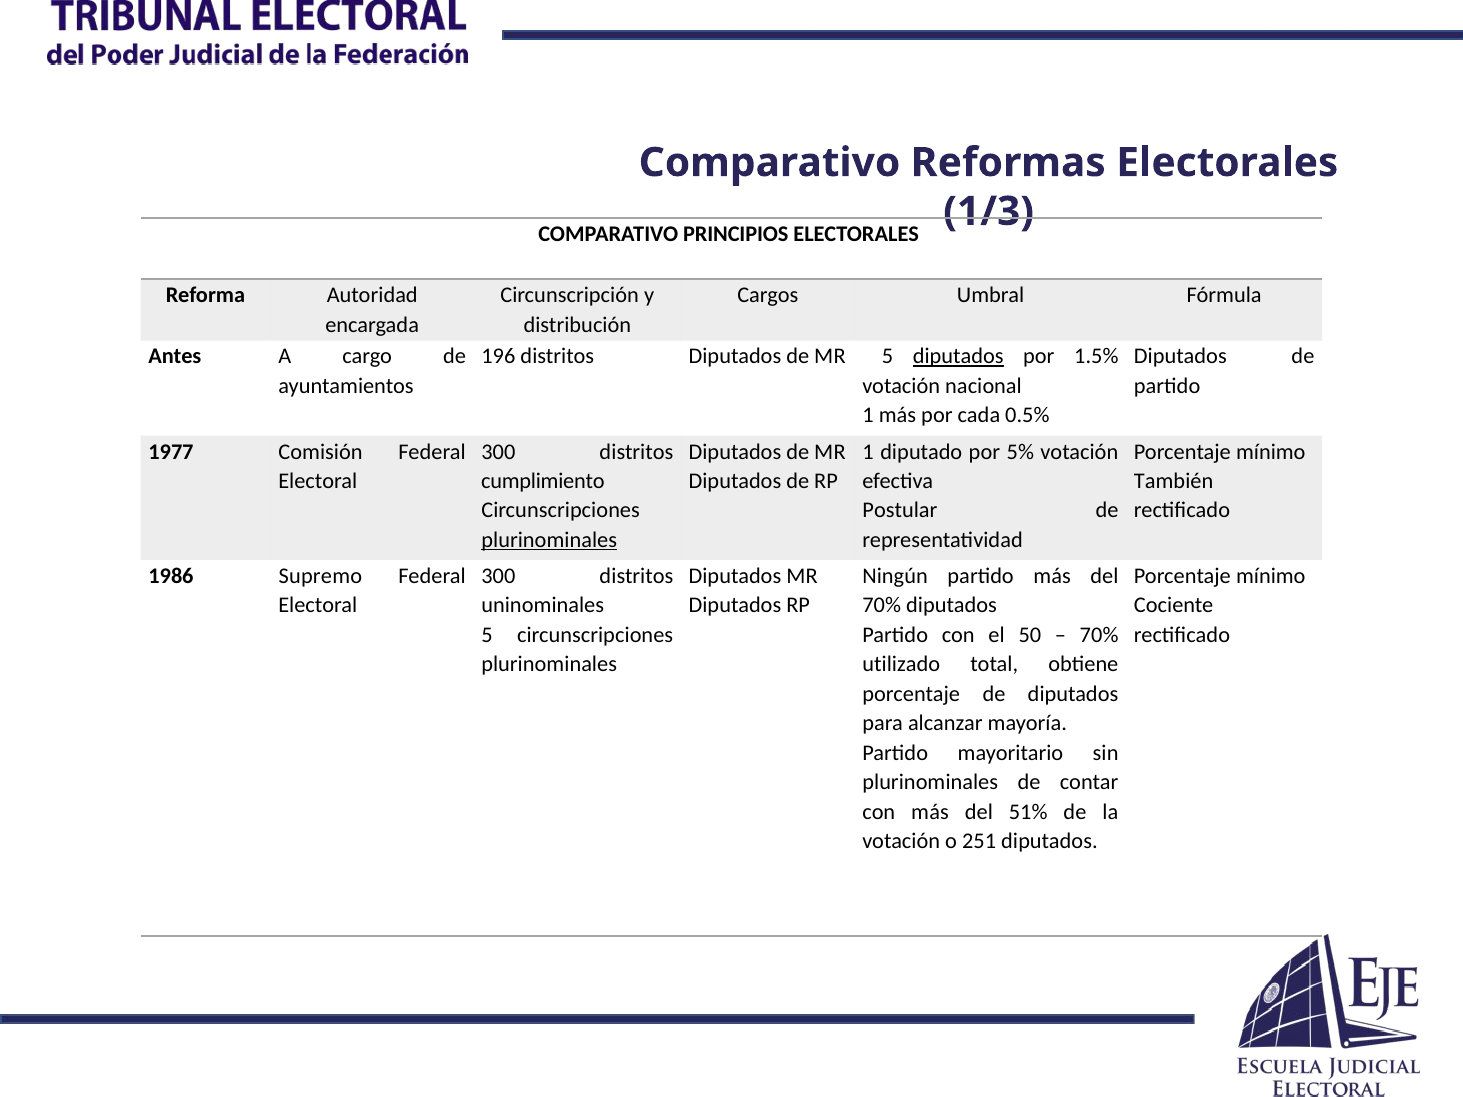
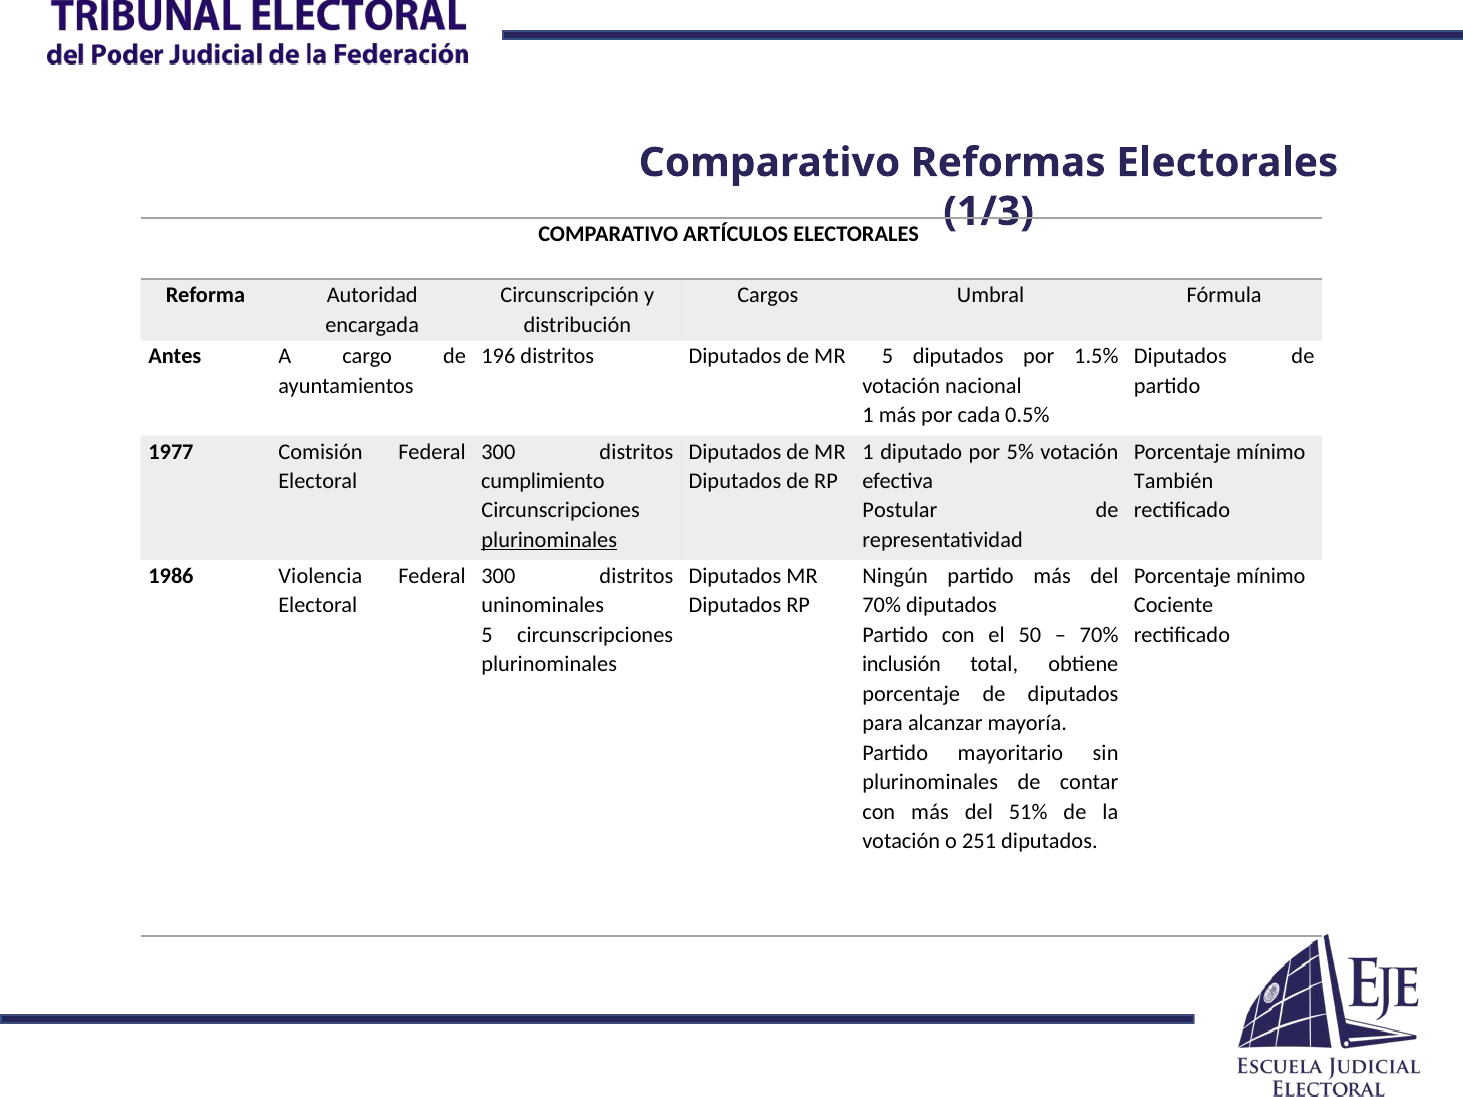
PRINCIPIOS: PRINCIPIOS -> ARTÍCULOS
diputados at (958, 357) underline: present -> none
Supremo: Supremo -> Violencia
utilizado: utilizado -> inclusión
